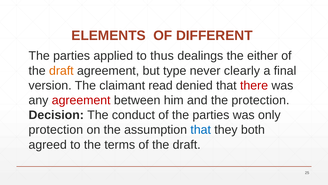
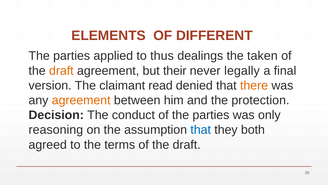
either: either -> taken
type: type -> their
clearly: clearly -> legally
there colour: red -> orange
agreement at (81, 100) colour: red -> orange
protection at (56, 130): protection -> reasoning
